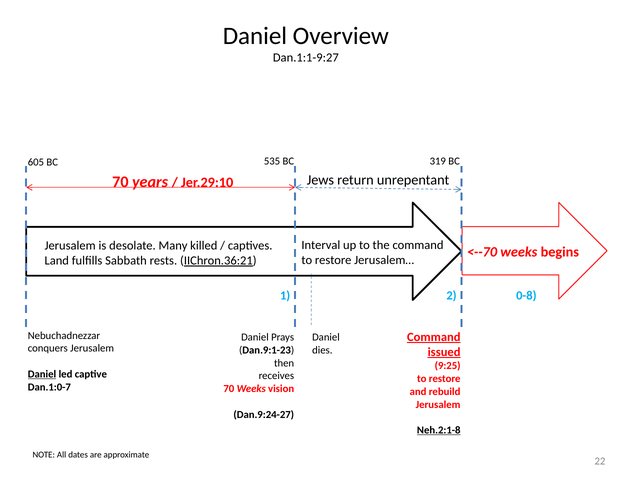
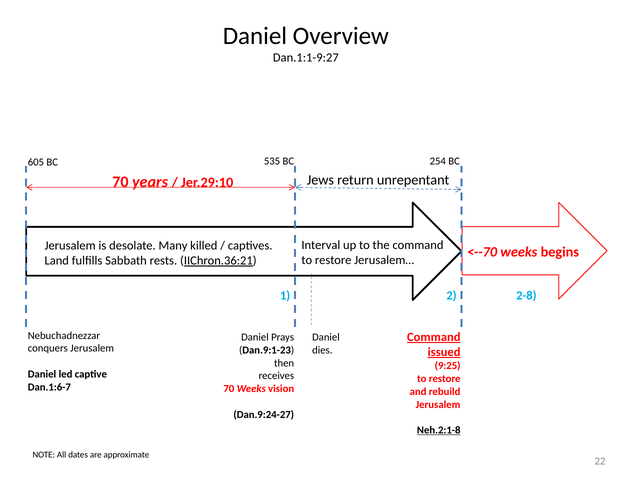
319: 319 -> 254
0-8: 0-8 -> 2-8
Daniel at (42, 374) underline: present -> none
Dan.1:0-7: Dan.1:0-7 -> Dan.1:6-7
